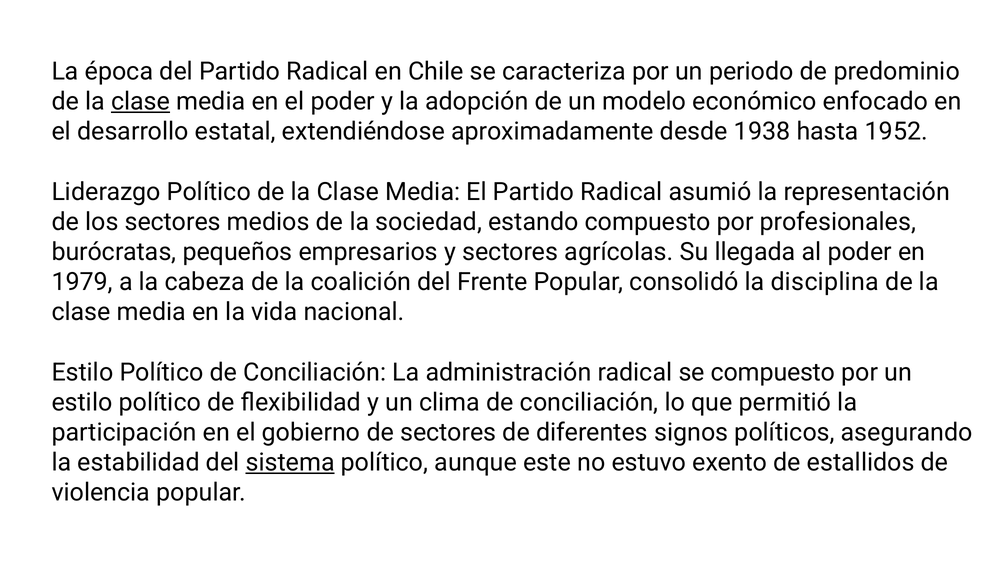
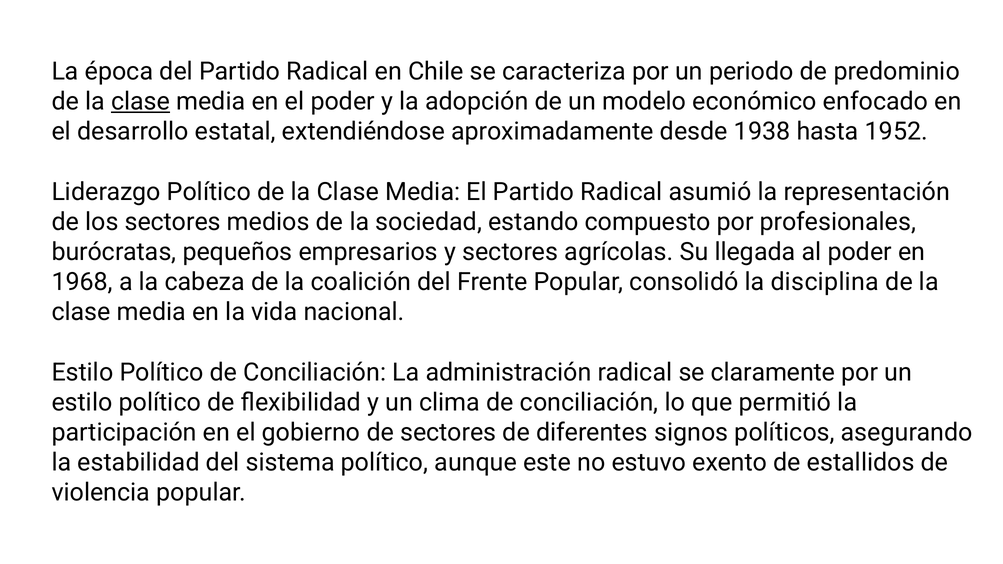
1979: 1979 -> 1968
se compuesto: compuesto -> claramente
sistema underline: present -> none
